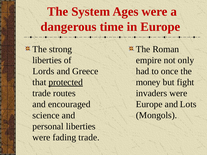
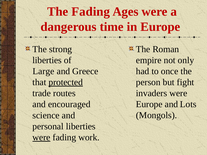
The System: System -> Fading
Lords: Lords -> Large
money: money -> person
were at (41, 138) underline: none -> present
fading trade: trade -> work
